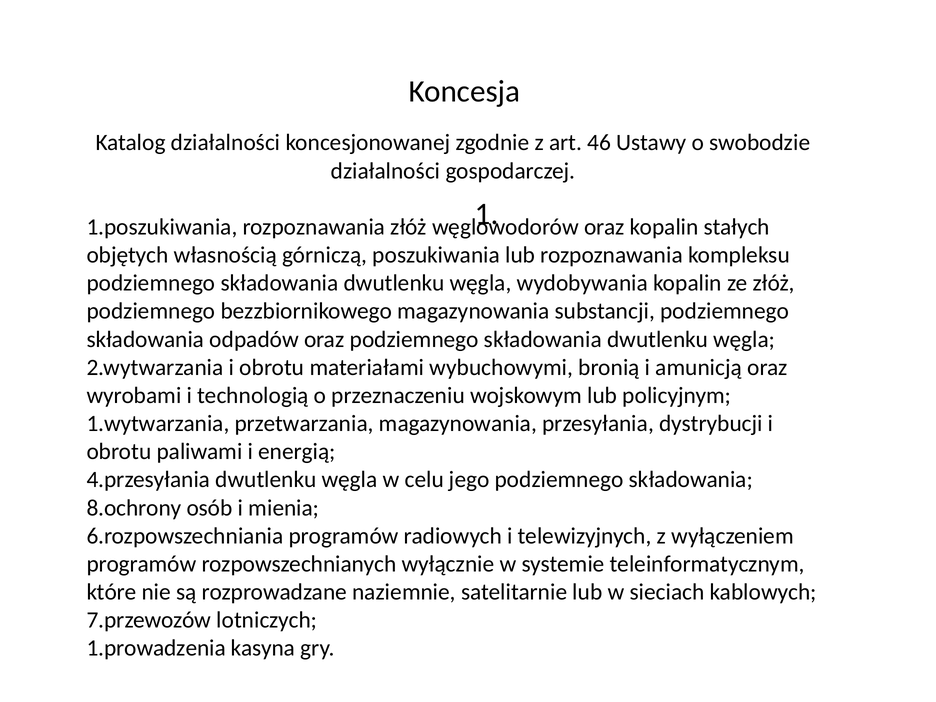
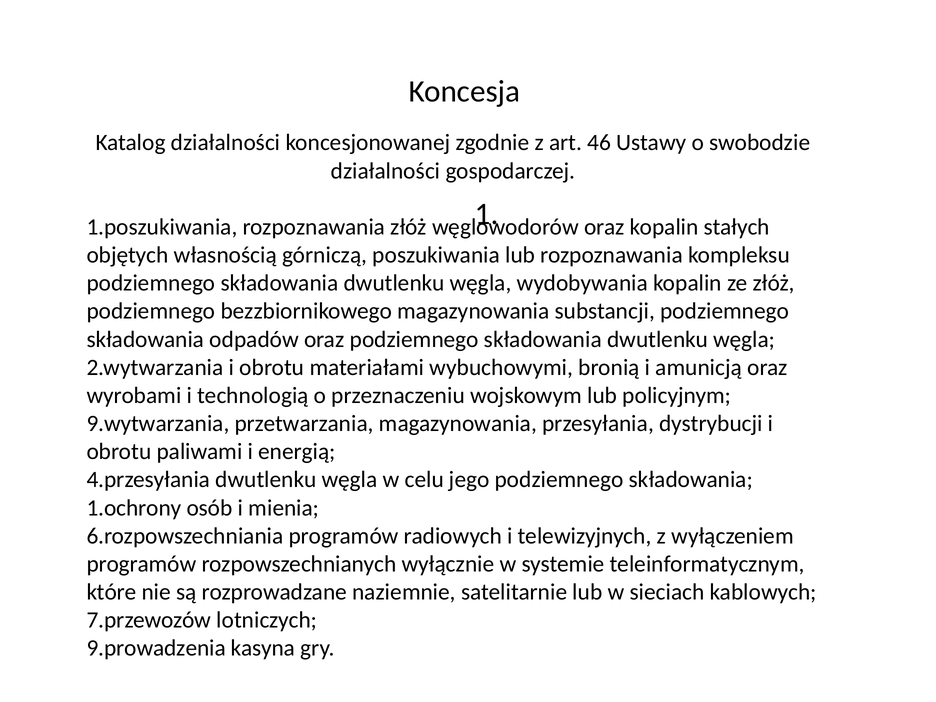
1.wytwarzania: 1.wytwarzania -> 9.wytwarzania
8.ochrony: 8.ochrony -> 1.ochrony
1.prowadzenia: 1.prowadzenia -> 9.prowadzenia
